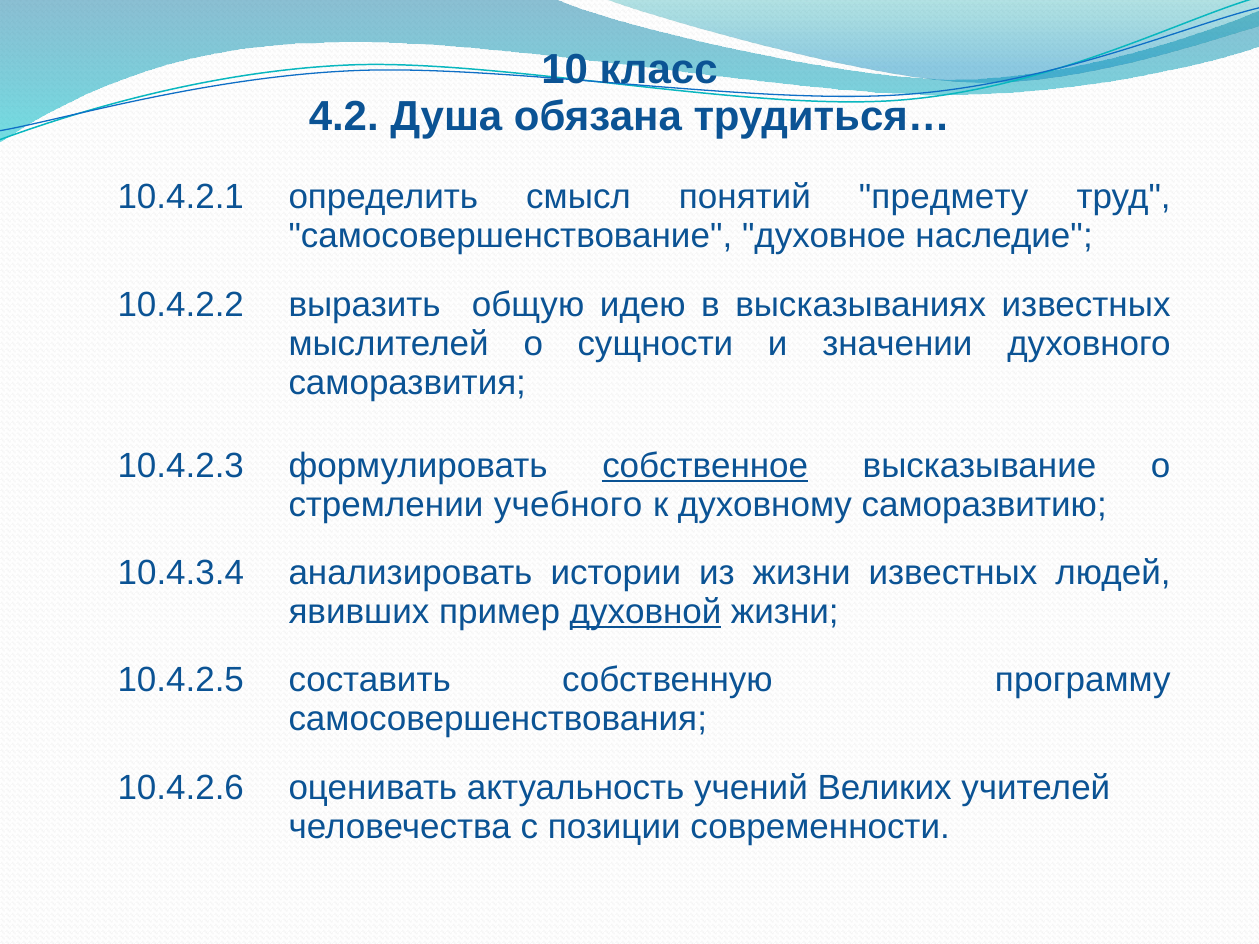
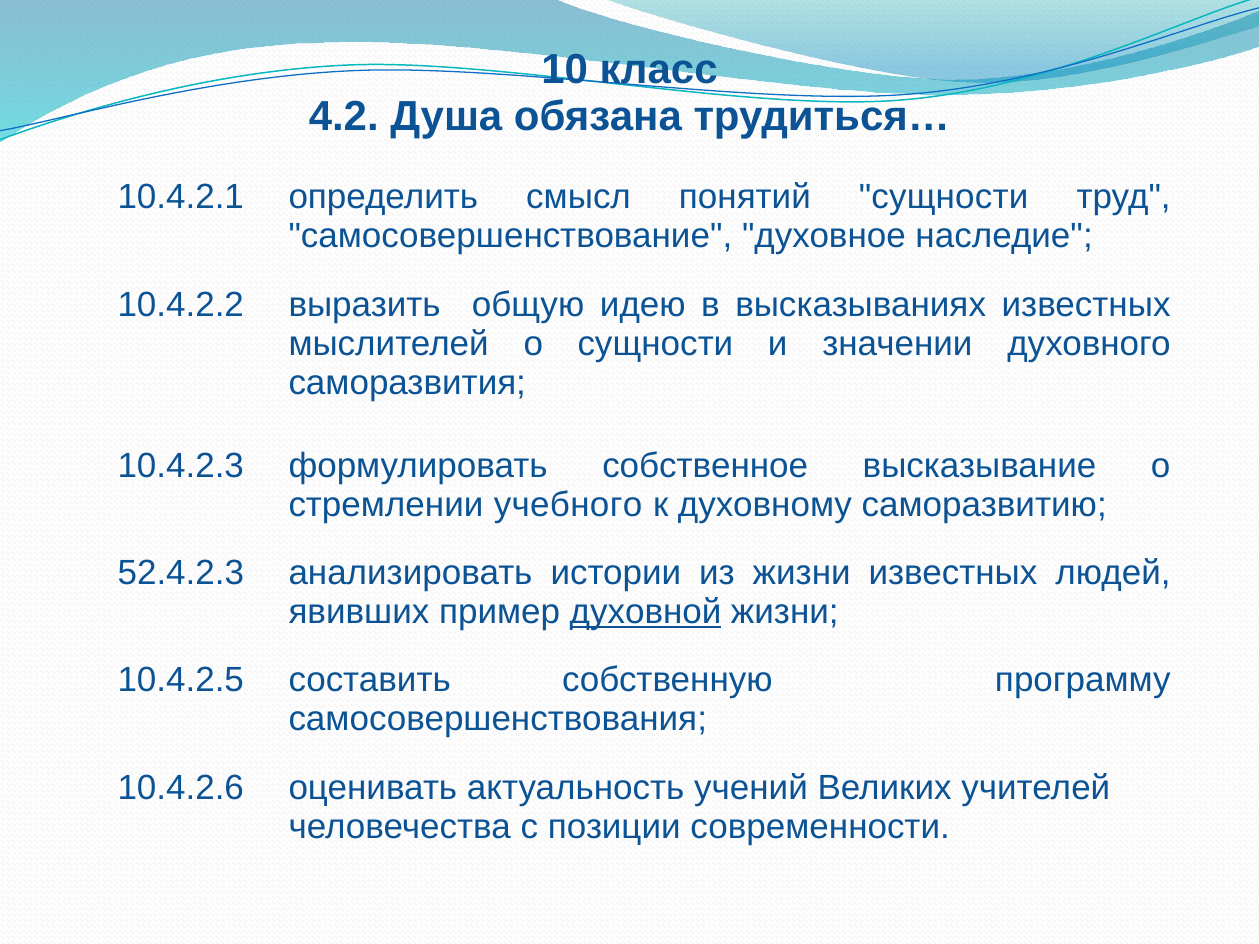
понятий предмету: предмету -> сущности
собственное underline: present -> none
10.4.3.4: 10.4.3.4 -> 52.4.2.3
